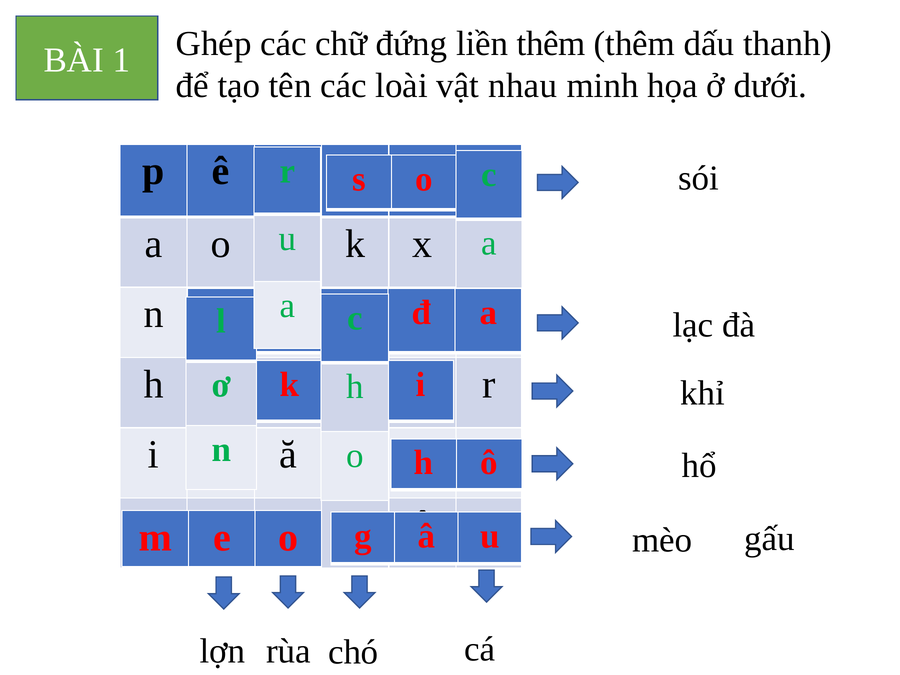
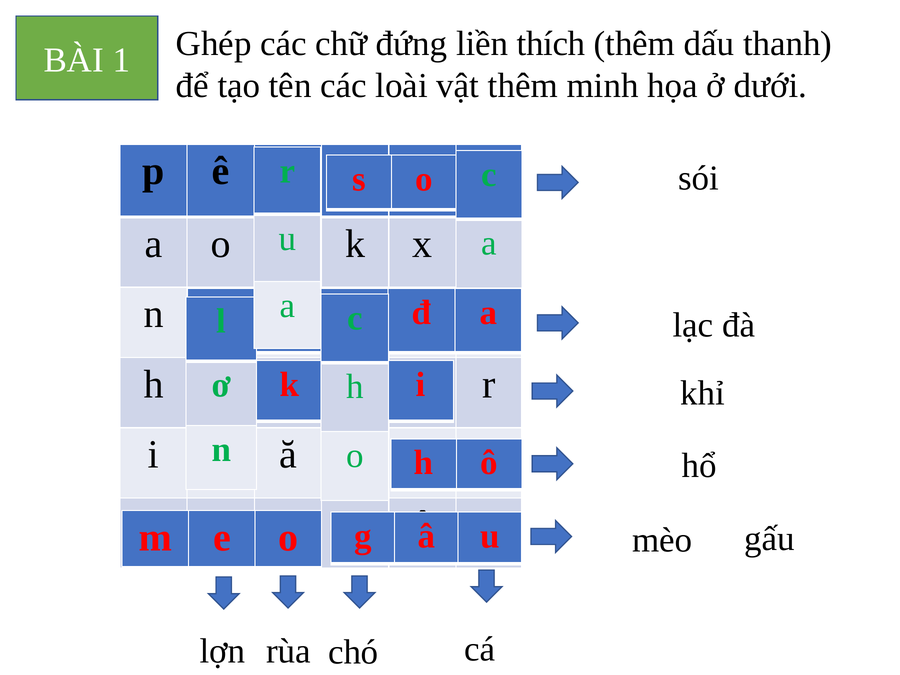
liền thêm: thêm -> thích
vật nhau: nhau -> thêm
